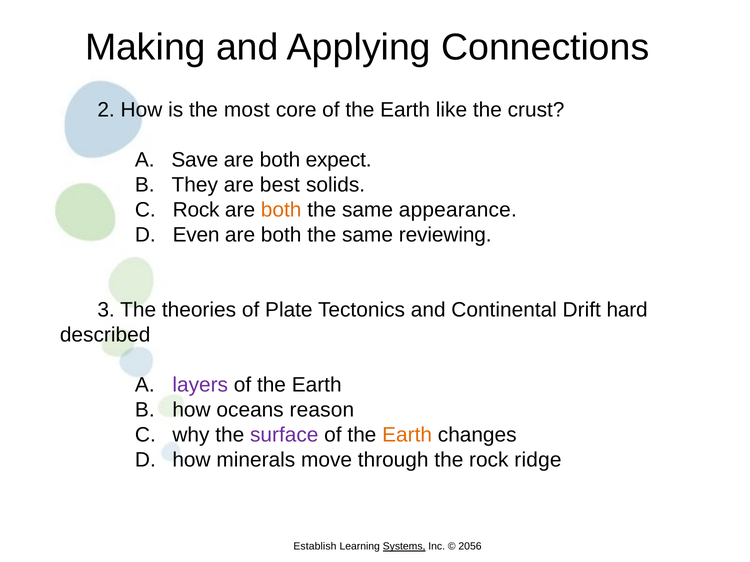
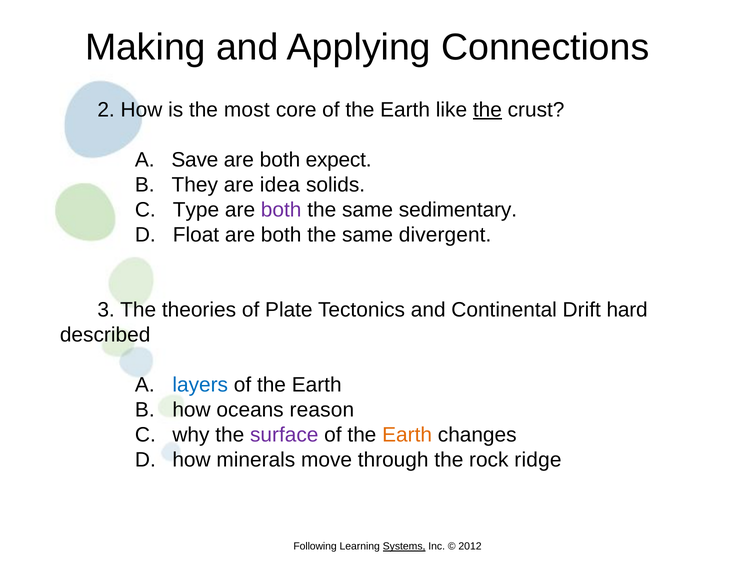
the at (487, 110) underline: none -> present
best: best -> idea
C Rock: Rock -> Type
both at (281, 210) colour: orange -> purple
appearance: appearance -> sedimentary
Even: Even -> Float
reviewing: reviewing -> divergent
layers colour: purple -> blue
Establish: Establish -> Following
2056: 2056 -> 2012
